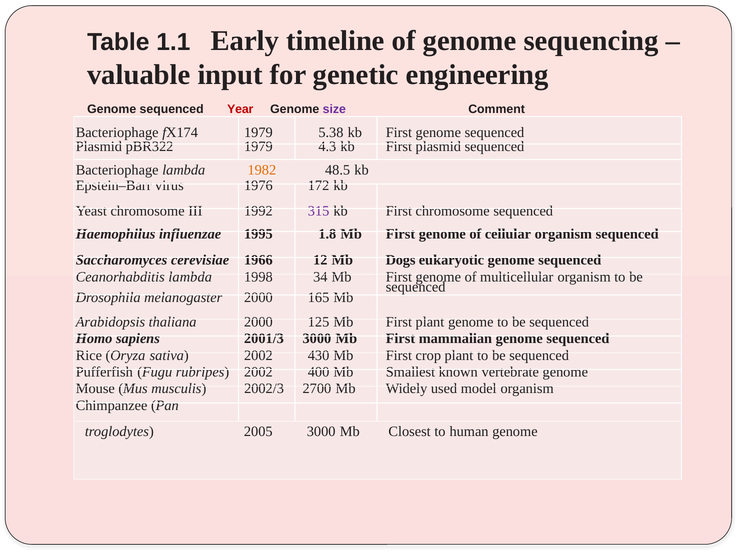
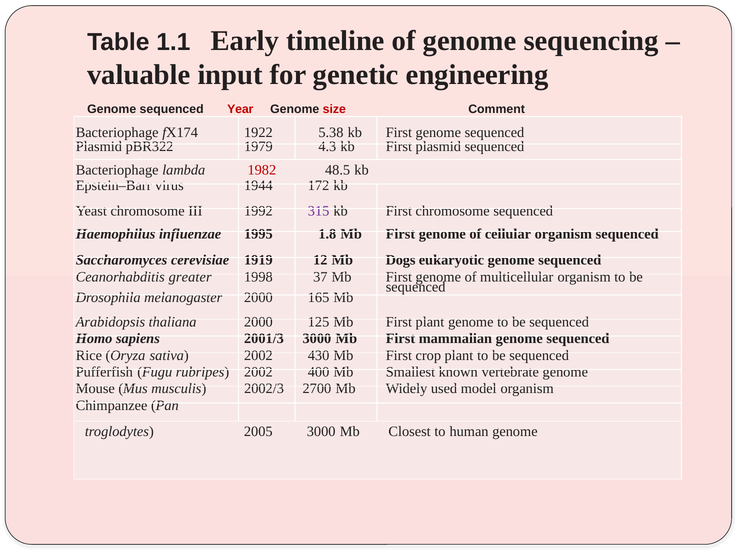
size colour: purple -> red
fX174 1979: 1979 -> 1922
1982 colour: orange -> red
1976: 1976 -> 1944
1966: 1966 -> 1919
Ceanorhabditis lambda: lambda -> greater
34: 34 -> 37
